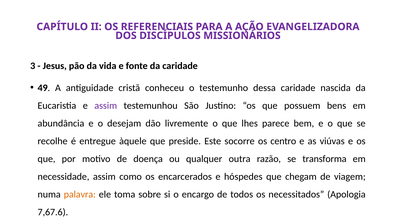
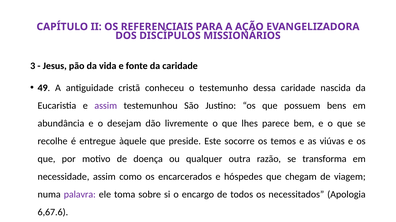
centro: centro -> temos
palavra colour: orange -> purple
7,67.6: 7,67.6 -> 6,67.6
